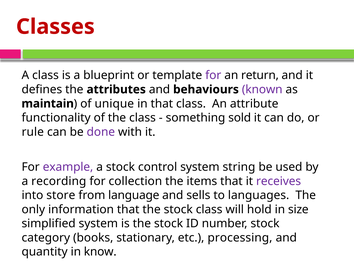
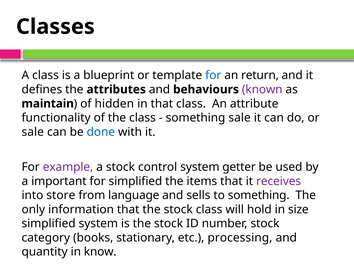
Classes colour: red -> black
for at (213, 75) colour: purple -> blue
unique: unique -> hidden
something sold: sold -> sale
rule at (33, 132): rule -> sale
done colour: purple -> blue
string: string -> getter
recording: recording -> important
for collection: collection -> simplified
to languages: languages -> something
